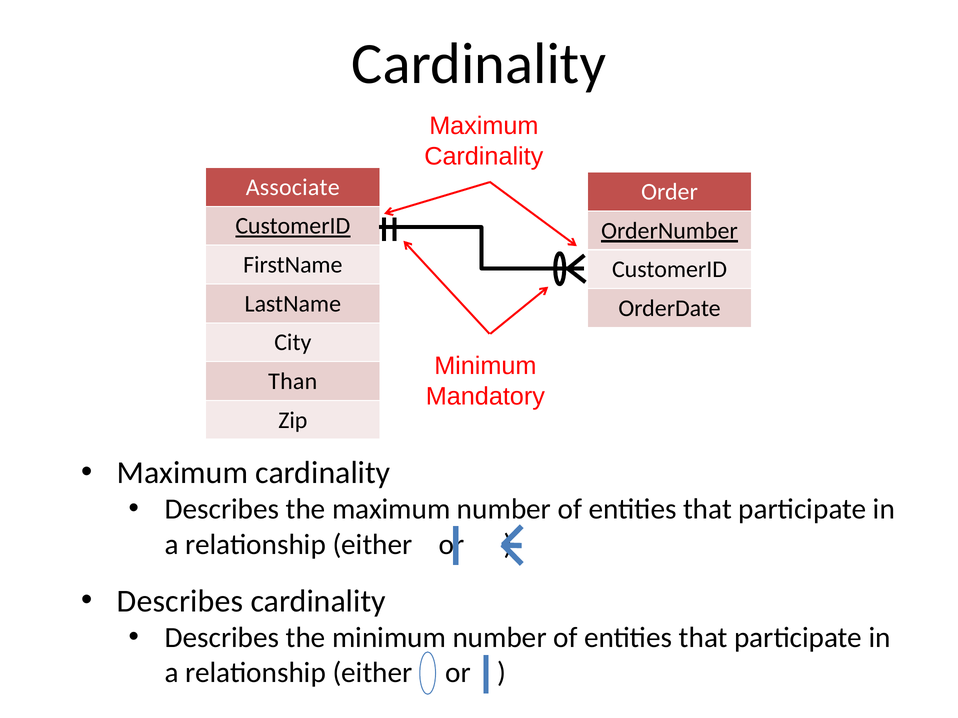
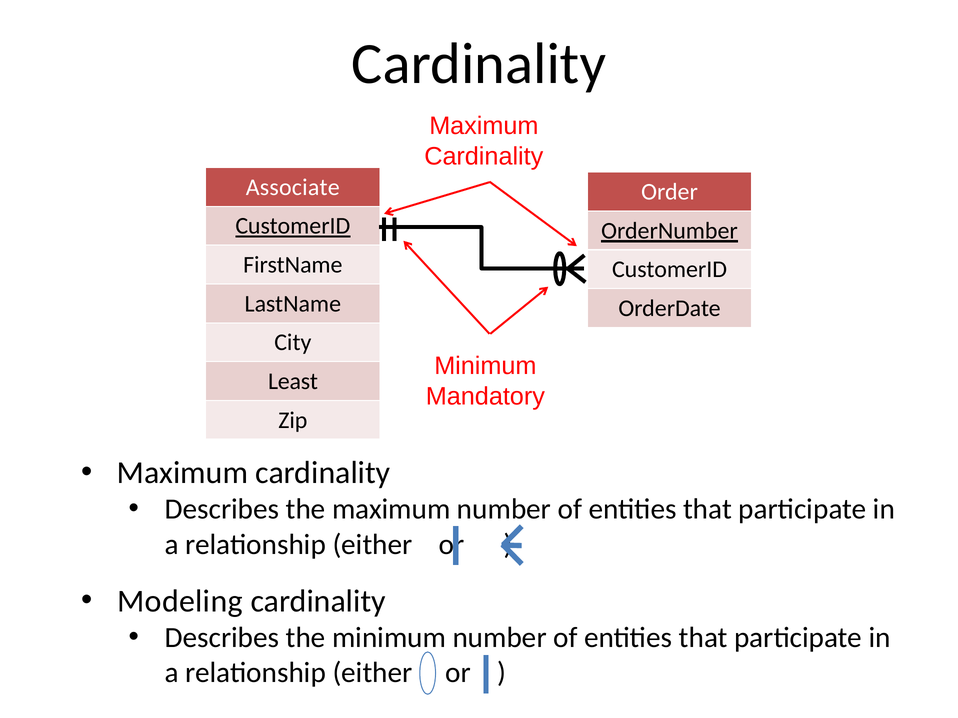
Than: Than -> Least
Describes at (180, 602): Describes -> Modeling
